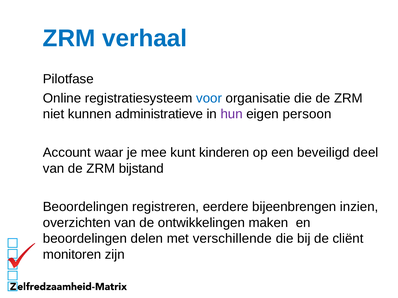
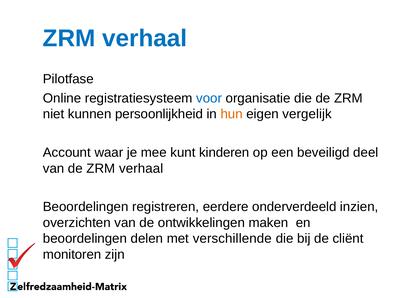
administratieve: administratieve -> persoonlijkheid
hun colour: purple -> orange
persoon: persoon -> vergelijk
de ZRM bijstand: bijstand -> verhaal
bijeenbrengen: bijeenbrengen -> onderverdeeld
